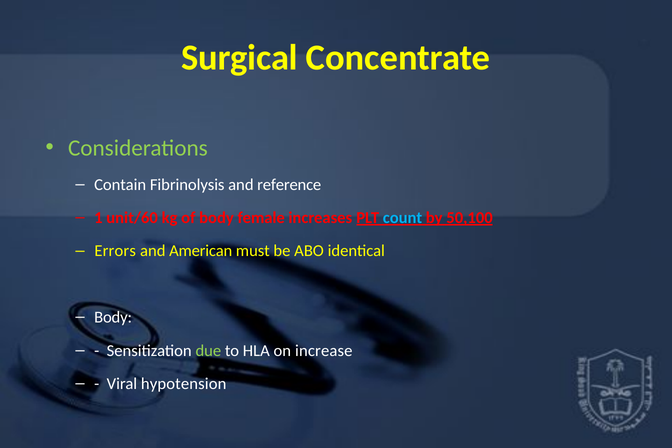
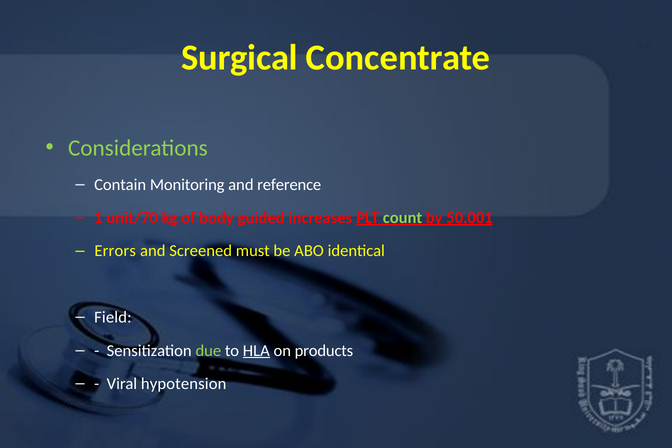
Fibrinolysis: Fibrinolysis -> Monitoring
unit/60: unit/60 -> unit/70
female: female -> guided
count colour: light blue -> light green
50,100: 50,100 -> 50,001
American: American -> Screened
Body at (113, 317): Body -> Field
HLA underline: none -> present
increase: increase -> products
